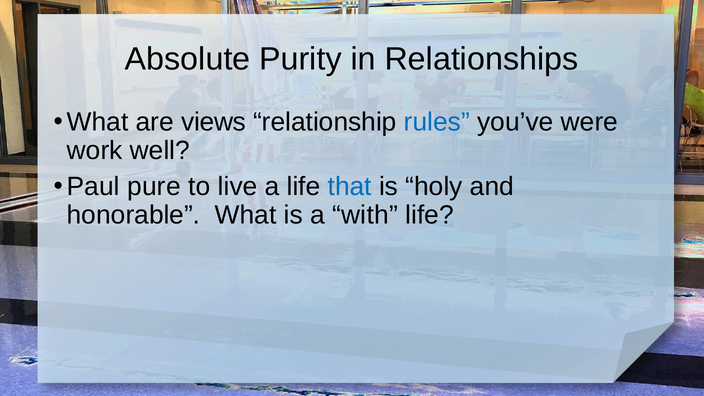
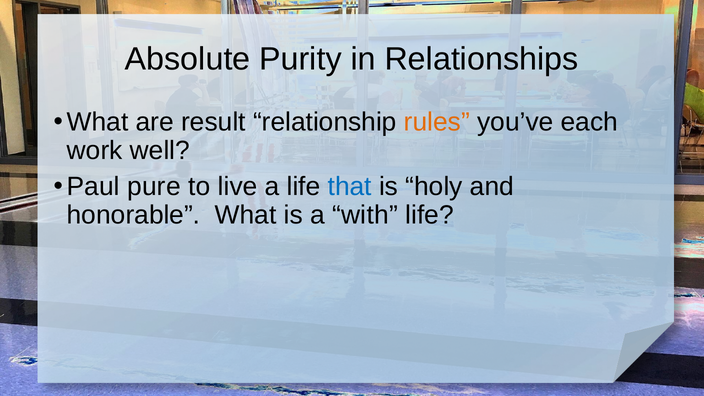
views: views -> result
rules colour: blue -> orange
were: were -> each
